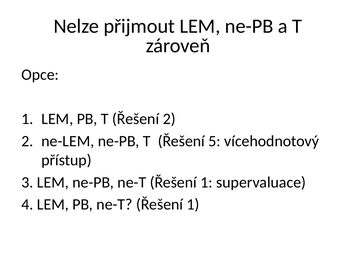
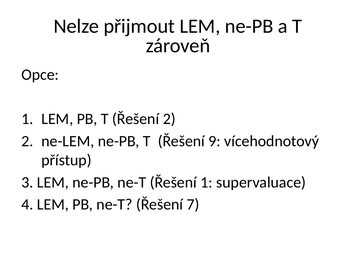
5: 5 -> 9
PB ne-T Řešení 1: 1 -> 7
